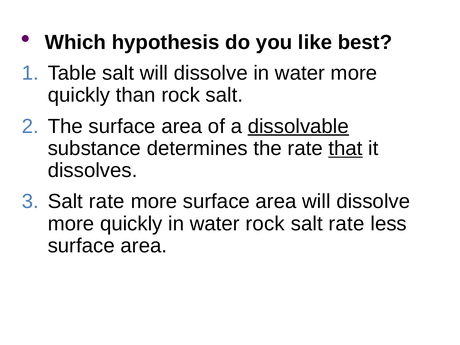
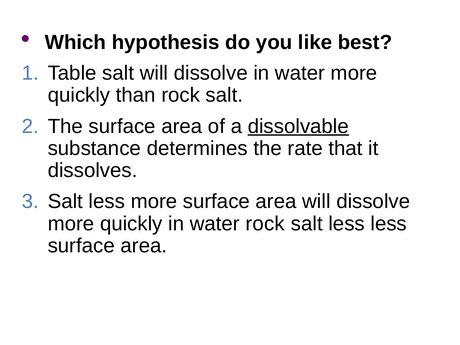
that underline: present -> none
rate at (107, 202): rate -> less
rate at (347, 224): rate -> less
